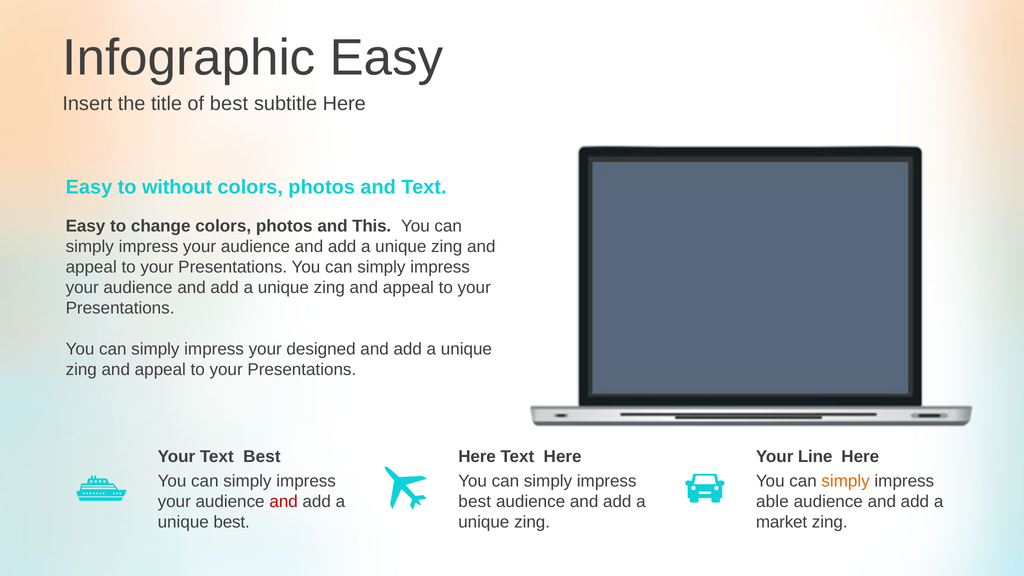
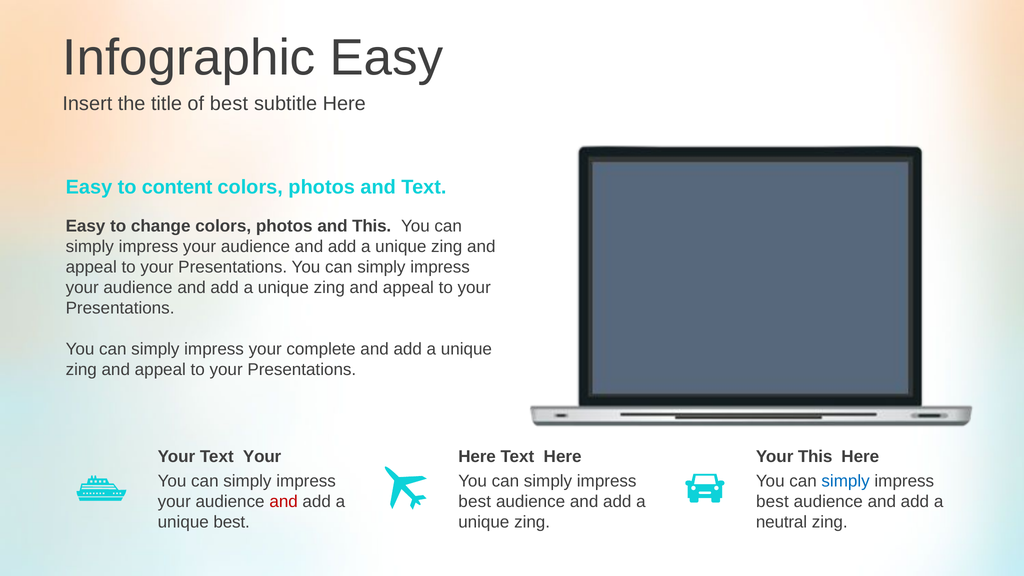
without: without -> content
designed: designed -> complete
Text Best: Best -> Your
Your Line: Line -> This
simply at (846, 481) colour: orange -> blue
able at (772, 501): able -> best
market: market -> neutral
